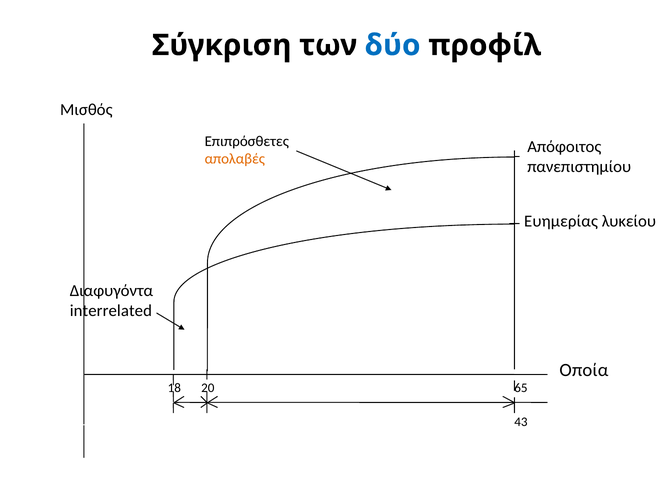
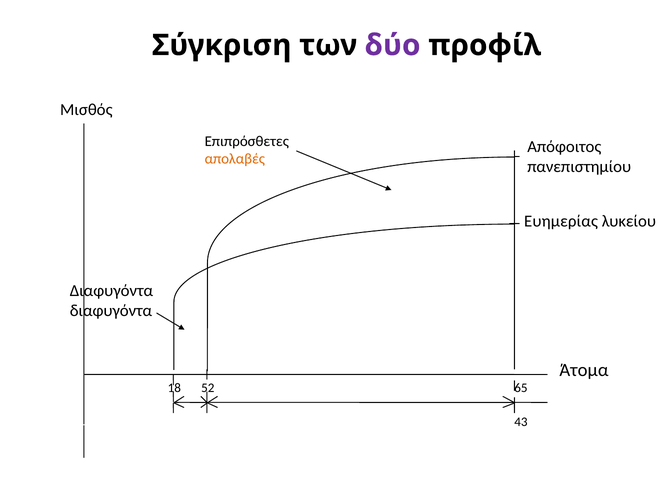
δύο colour: blue -> purple
interrelated at (111, 311): interrelated -> διαφυγόντα
Οποία: Οποία -> Άτομα
20: 20 -> 52
